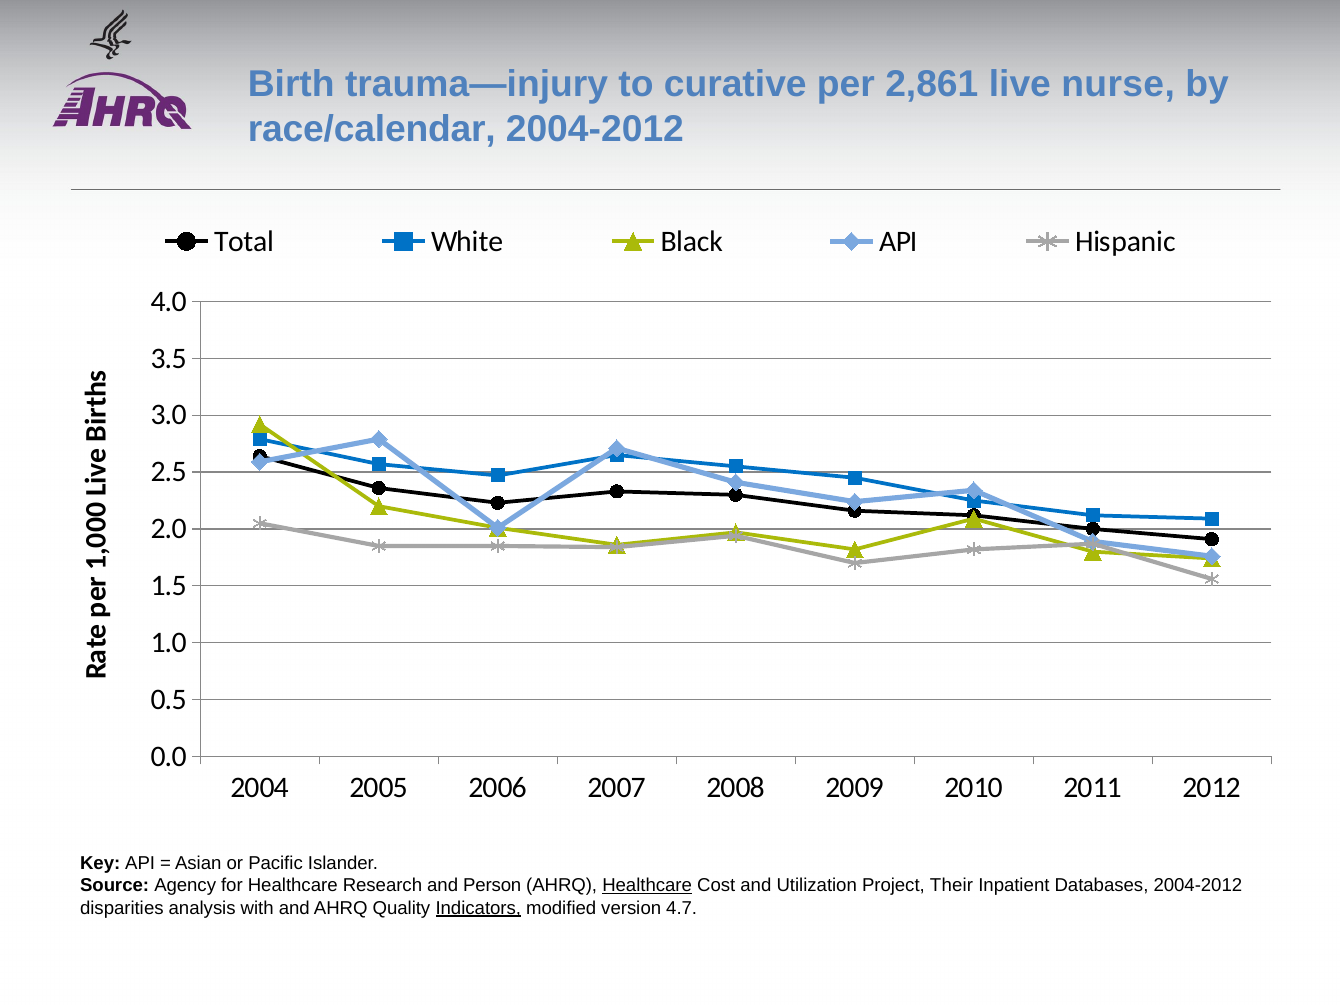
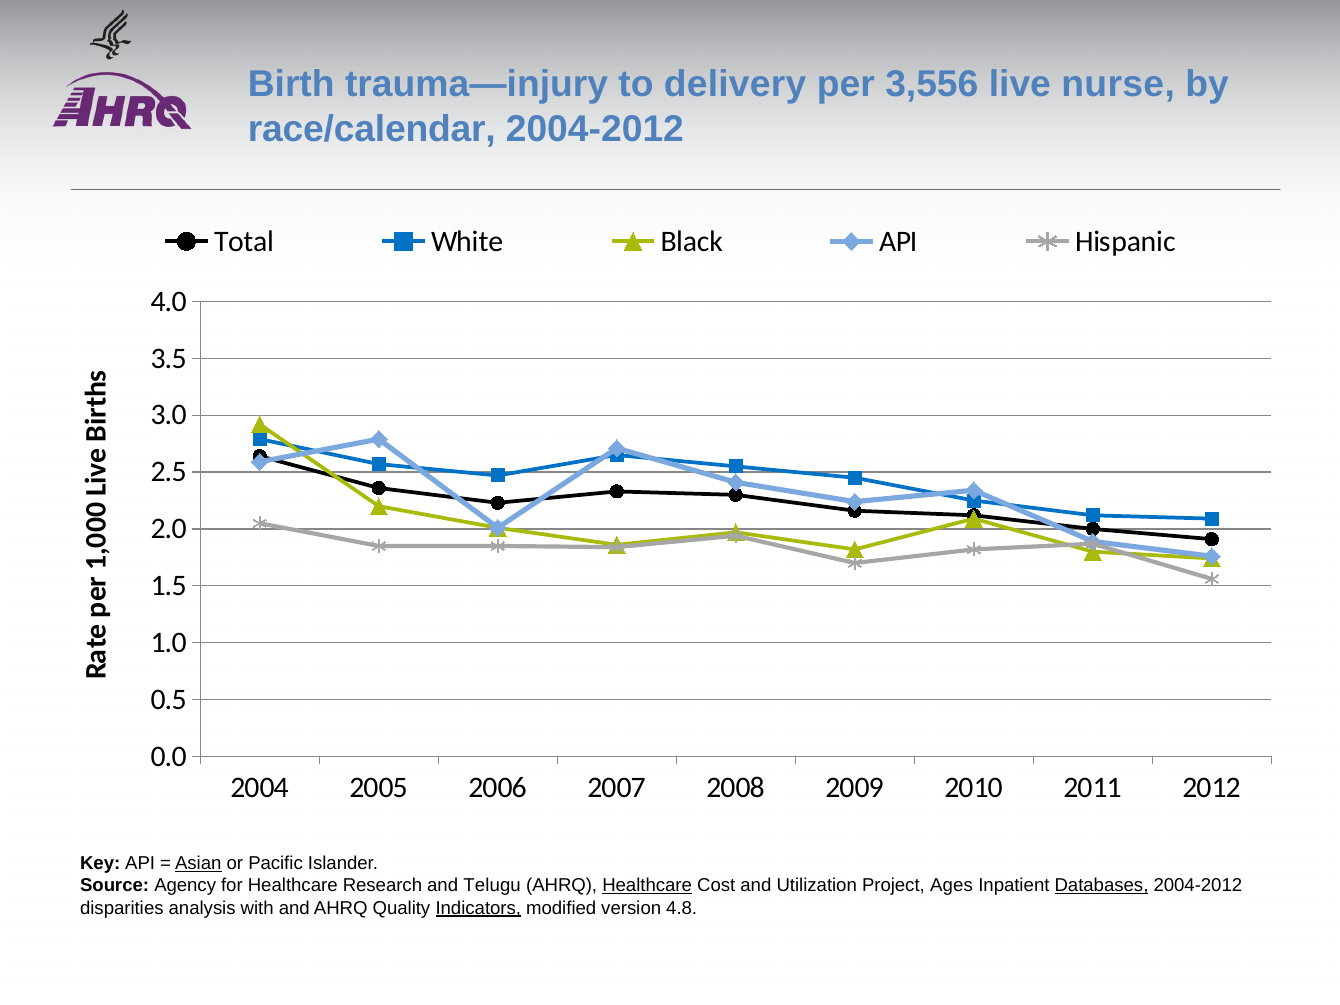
curative: curative -> delivery
2,861: 2,861 -> 3,556
Asian underline: none -> present
Person: Person -> Telugu
Their: Their -> Ages
Databases underline: none -> present
4.7: 4.7 -> 4.8
